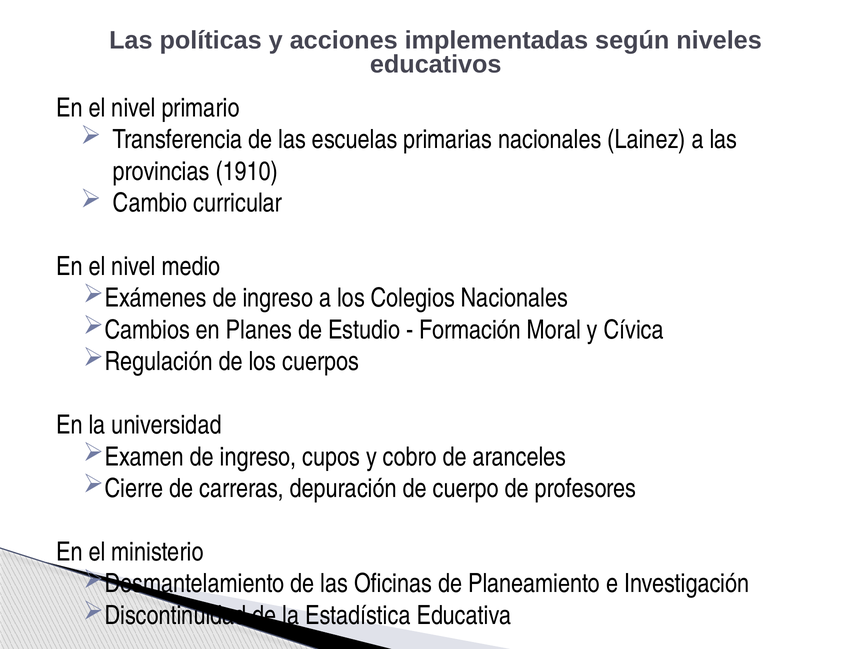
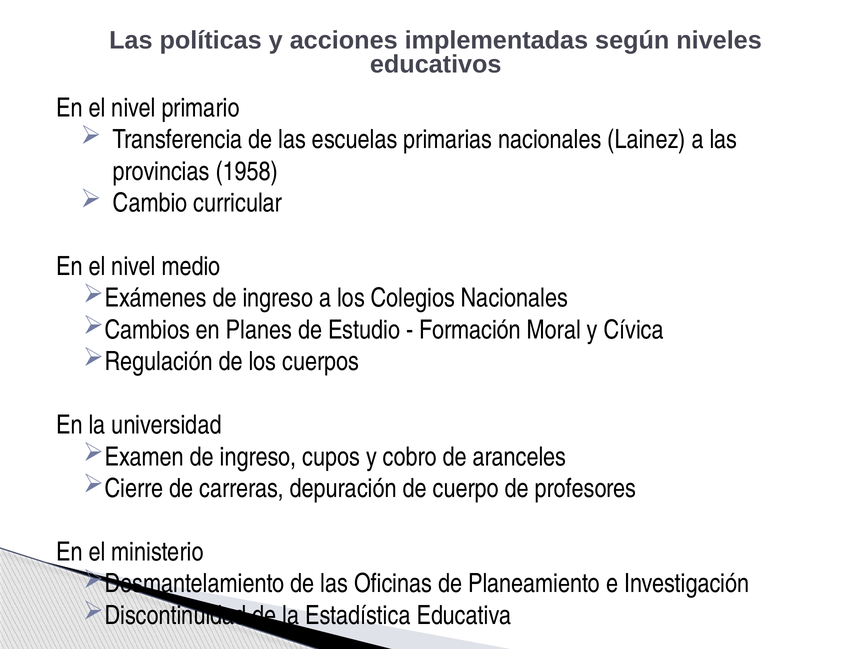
1910: 1910 -> 1958
